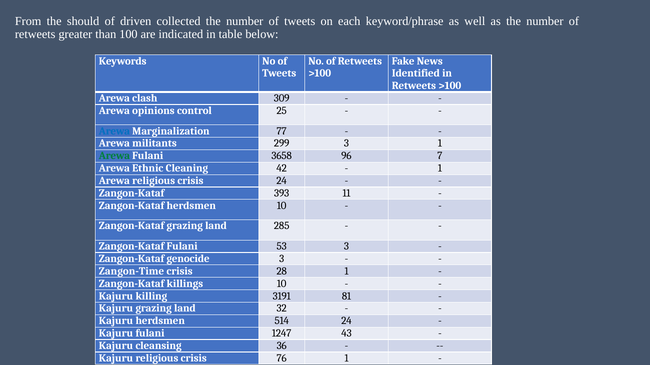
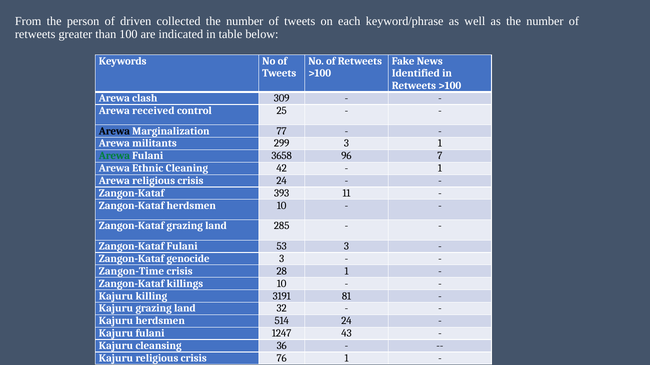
should: should -> person
opinions: opinions -> received
Arewa at (114, 131) colour: blue -> black
